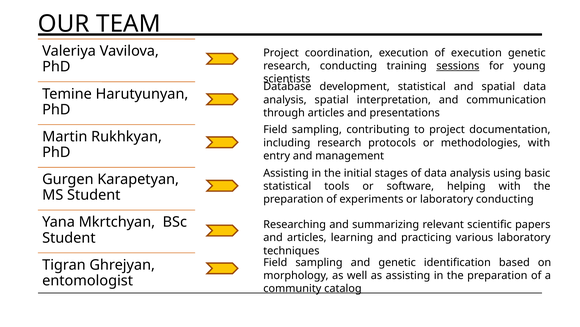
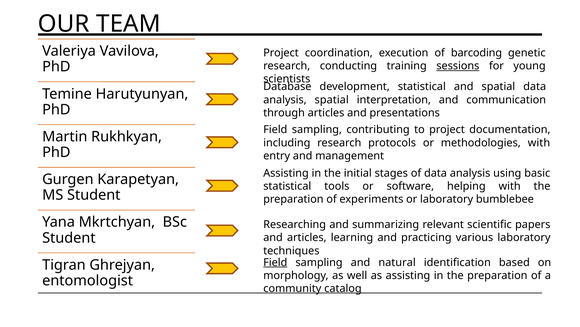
of execution: execution -> barcoding
laboratory conducting: conducting -> bumblebee
Field at (275, 262) underline: none -> present
and genetic: genetic -> natural
